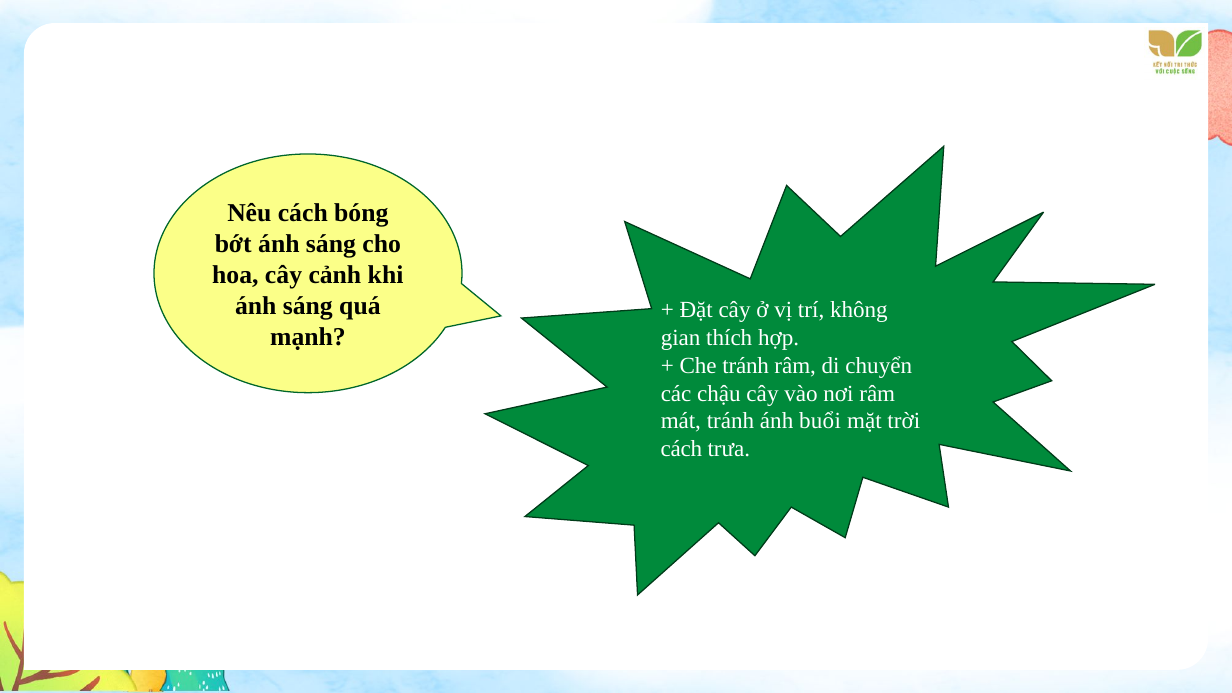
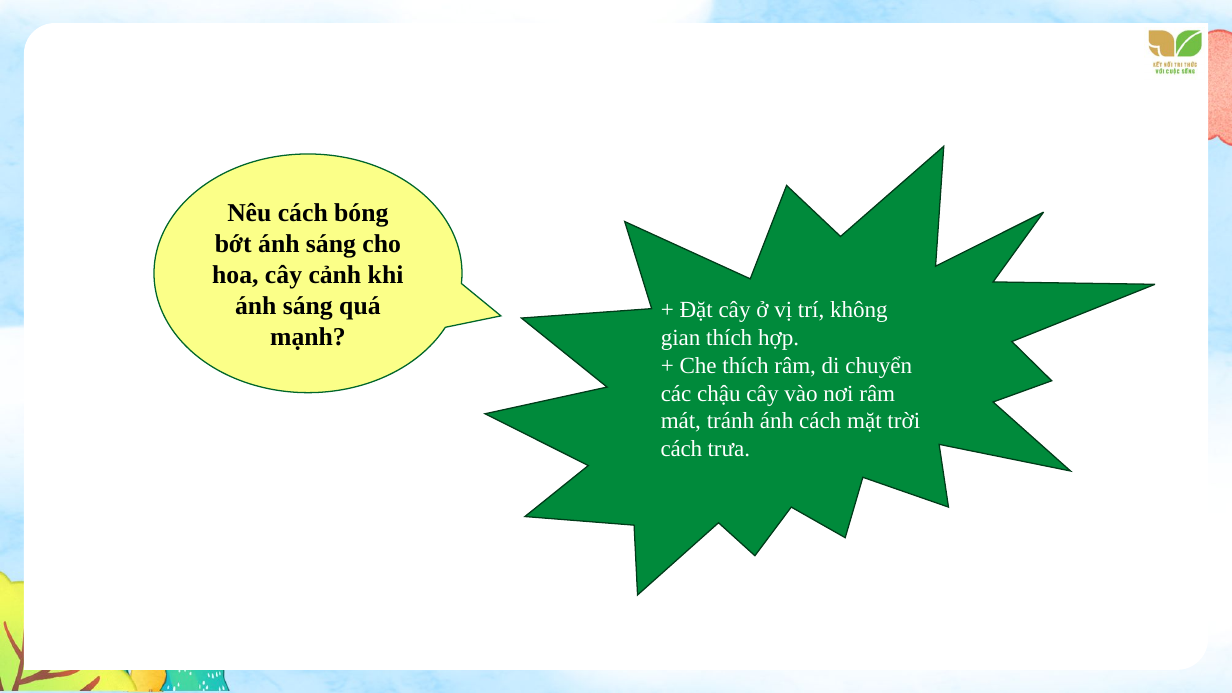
Che tránh: tránh -> thích
ánh buổi: buổi -> cách
